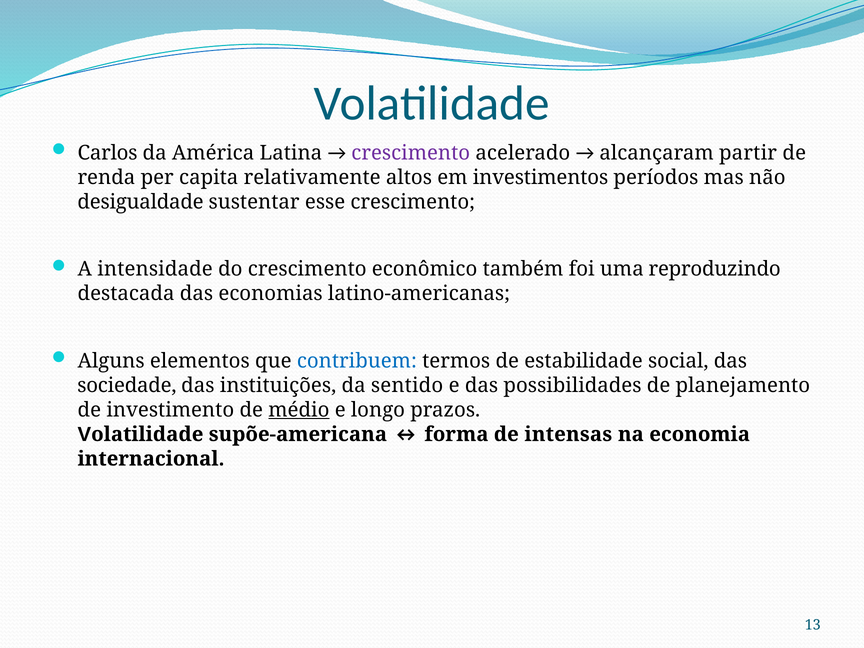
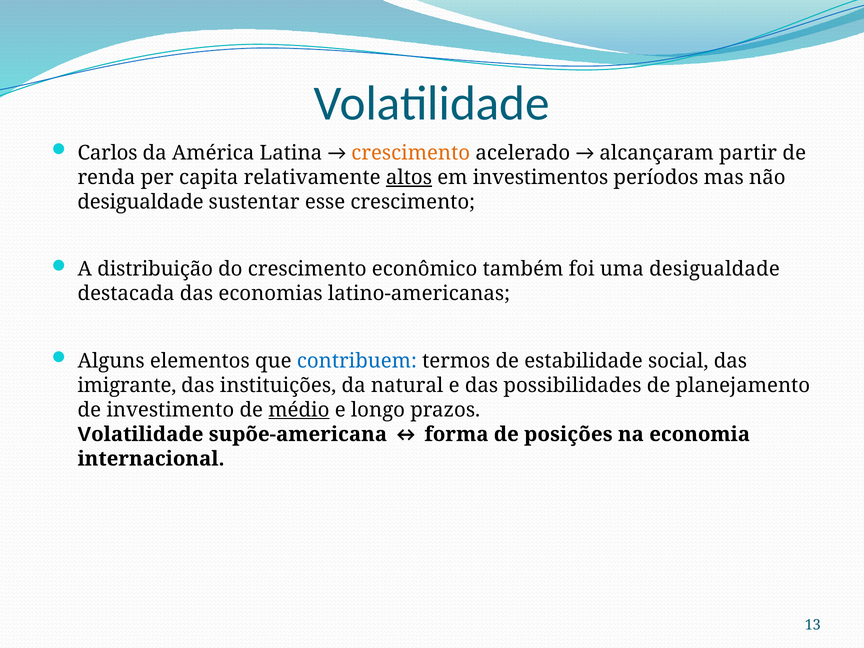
crescimento at (411, 153) colour: purple -> orange
altos underline: none -> present
intensidade: intensidade -> distribuição
uma reproduzindo: reproduzindo -> desigualdade
sociedade: sociedade -> imigrante
sentido: sentido -> natural
intensas: intensas -> posições
